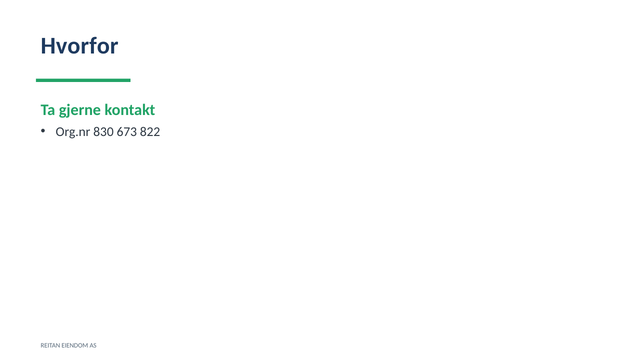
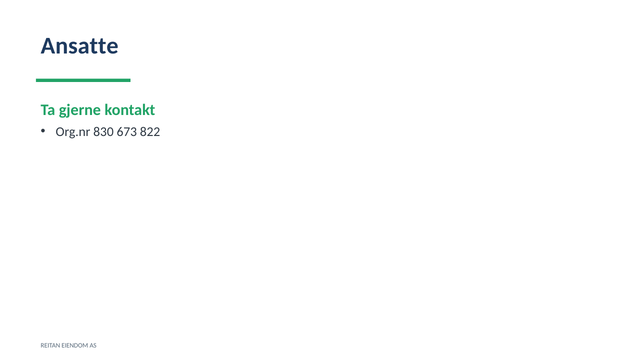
Hvorfor: Hvorfor -> Ansatte
